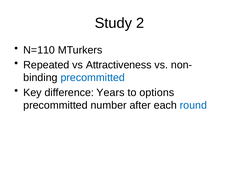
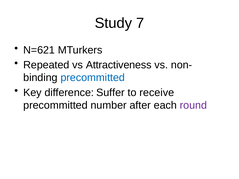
2: 2 -> 7
N=110: N=110 -> N=621
Years: Years -> Suffer
options: options -> receive
round colour: blue -> purple
